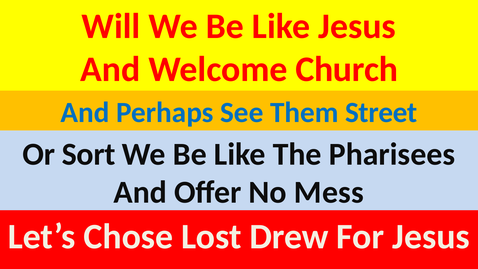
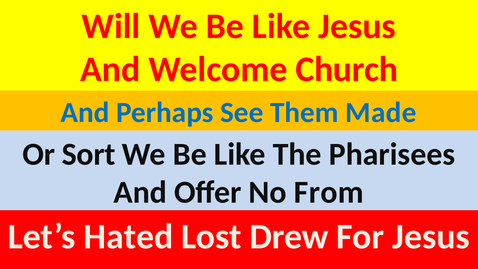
Street: Street -> Made
Mess: Mess -> From
Chose: Chose -> Hated
